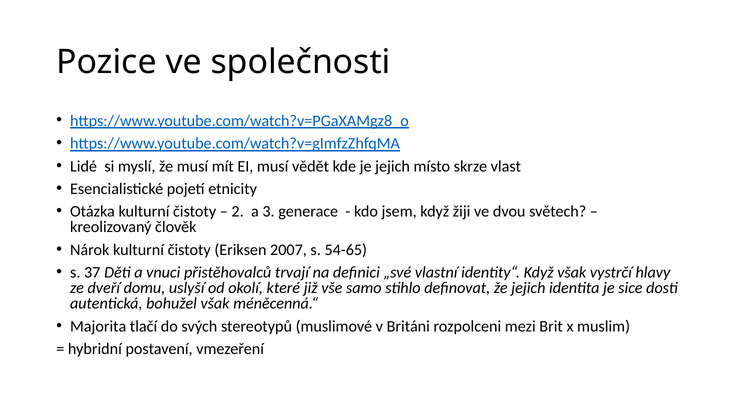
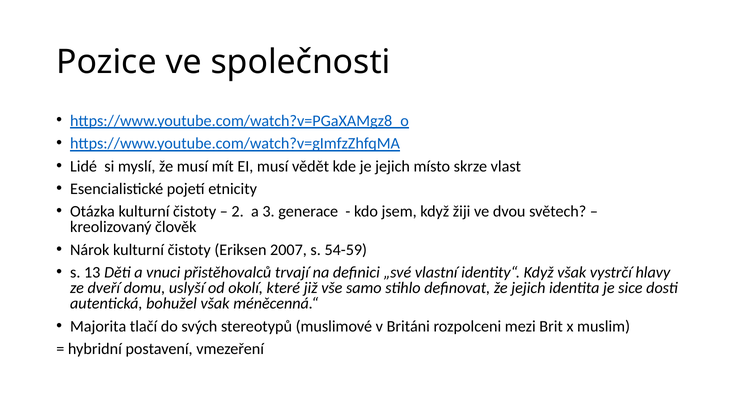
54-65: 54-65 -> 54-59
37: 37 -> 13
